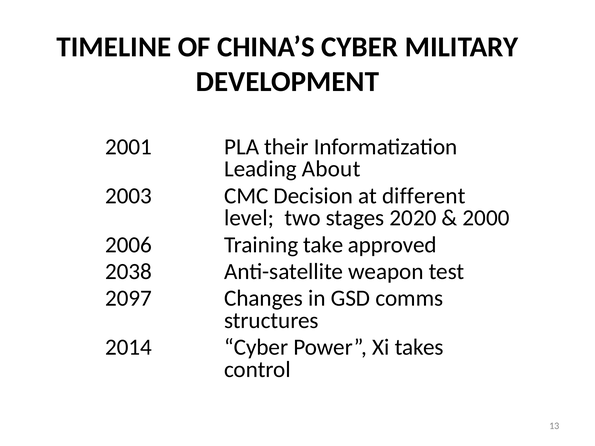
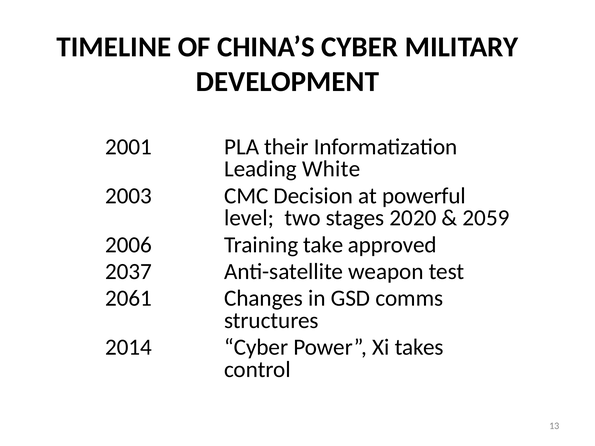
About: About -> White
different: different -> powerful
2000: 2000 -> 2059
2038: 2038 -> 2037
2097: 2097 -> 2061
